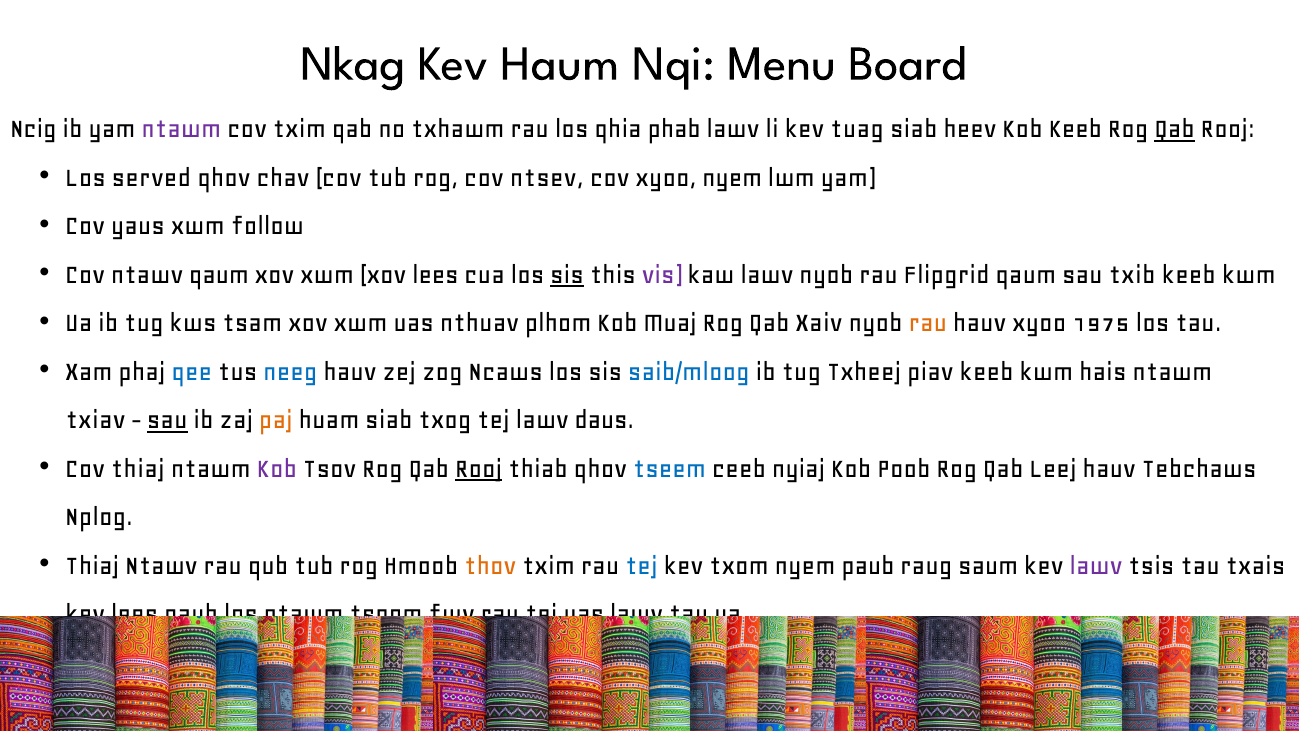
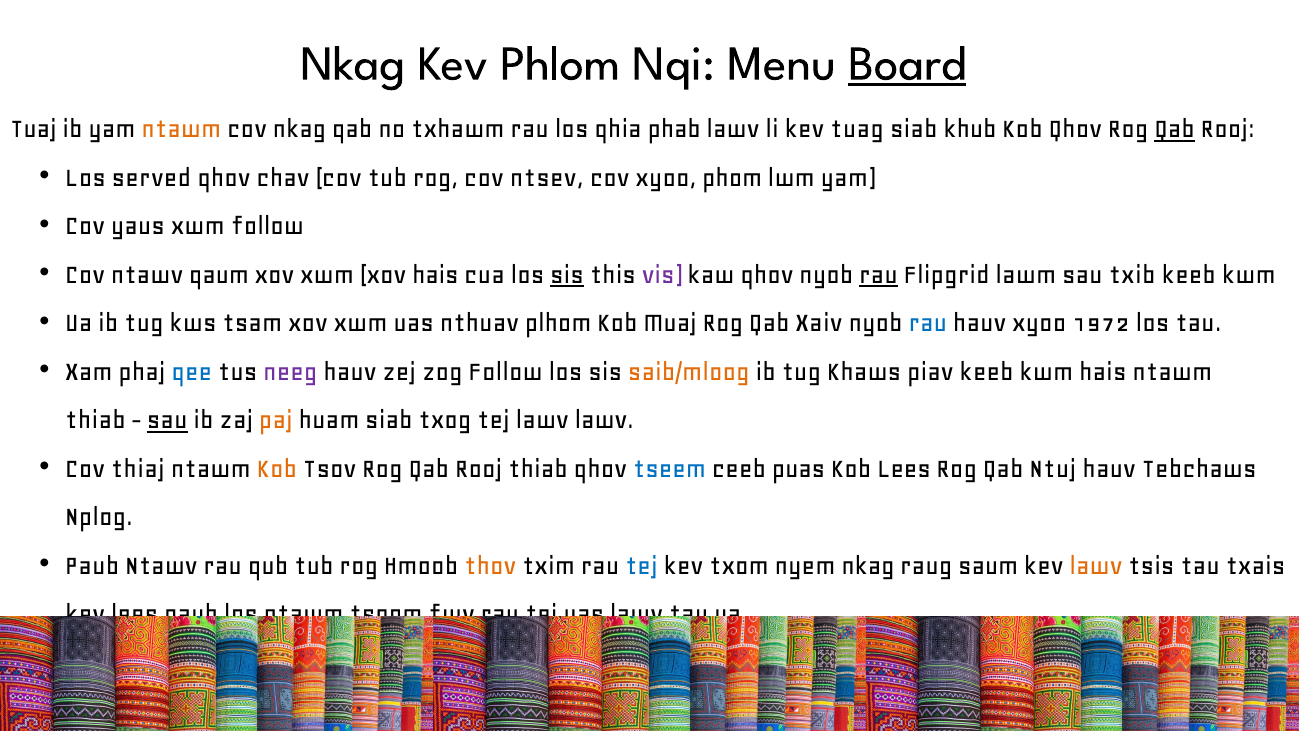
Haum: Haum -> Phlom
Board underline: none -> present
Ncig: Ncig -> Tuaj
ntawm at (181, 128) colour: purple -> orange
cov txim: txim -> nkag
heev: heev -> khub
Kob Keeb: Keeb -> Qhov
xyoo nyem: nyem -> phom
xov lees: lees -> hais
kaw lawv: lawv -> qhov
rau at (879, 274) underline: none -> present
Flipgrid qaum: qaum -> lawm
rau at (928, 322) colour: orange -> blue
1975: 1975 -> 1972
neeg colour: blue -> purple
zog Ncaws: Ncaws -> Follow
saib/mloog colour: blue -> orange
Txheej: Txheej -> Khaws
txiav at (96, 419): txiav -> thiab
lawv daus: daus -> lawv
Kob at (277, 468) colour: purple -> orange
Rooj at (479, 468) underline: present -> none
nyiaj: nyiaj -> puas
Kob Poob: Poob -> Lees
Leej: Leej -> Ntuj
Thiaj at (92, 565): Thiaj -> Paub
nyem paub: paub -> nkag
lawv at (1096, 565) colour: purple -> orange
